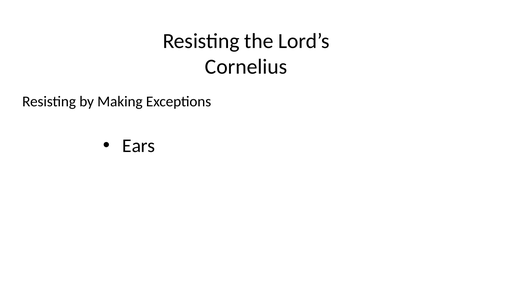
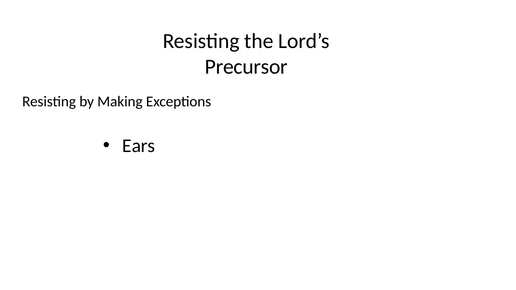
Cornelius: Cornelius -> Precursor
